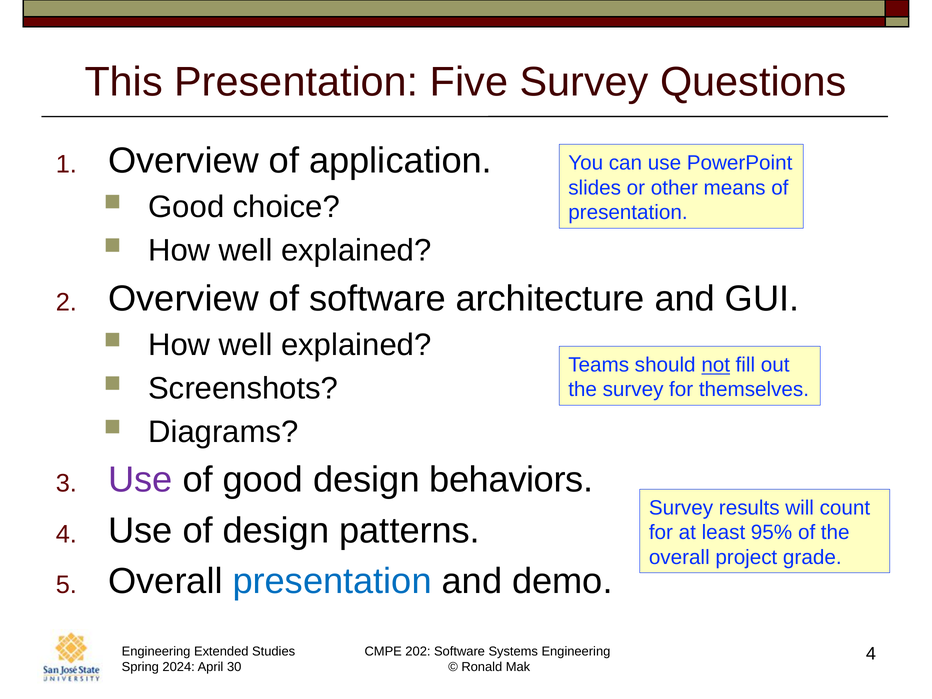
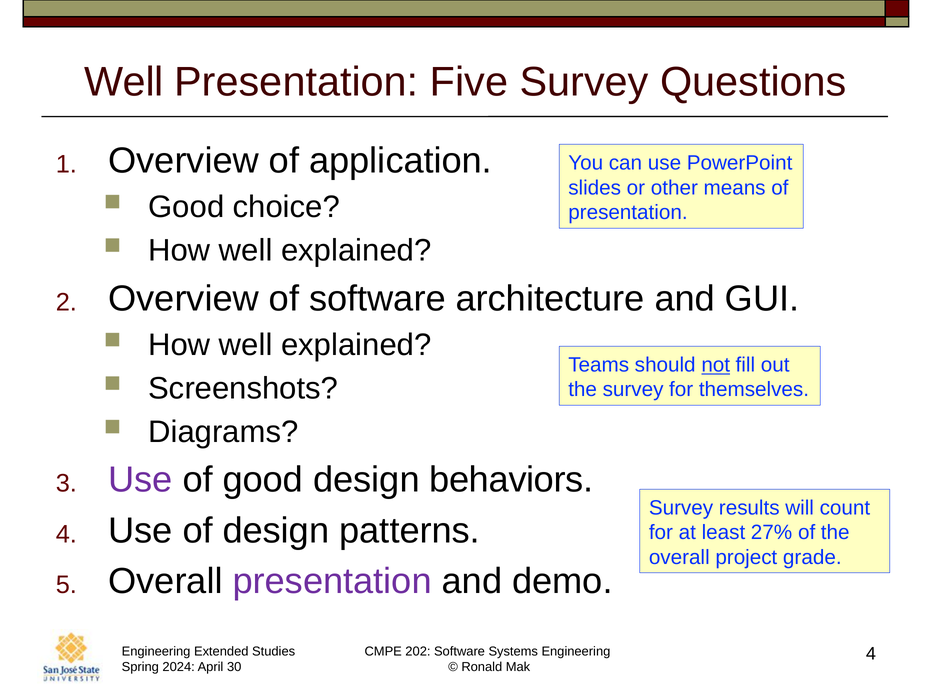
This at (124, 82): This -> Well
95%: 95% -> 27%
presentation at (332, 581) colour: blue -> purple
